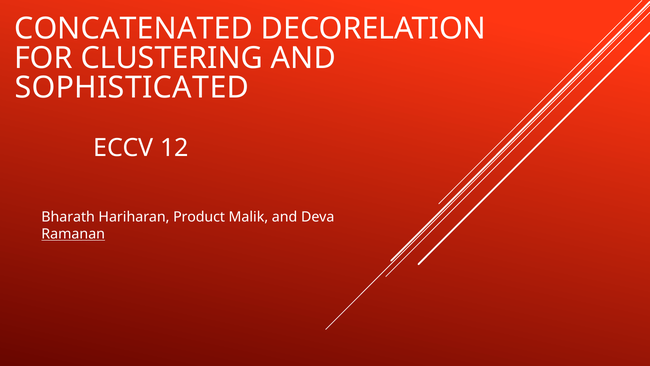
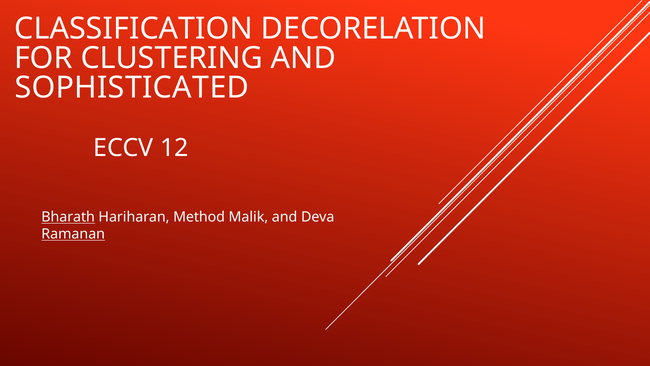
CONCATENATED: CONCATENATED -> CLASSIFICATION
Bharath underline: none -> present
Product: Product -> Method
